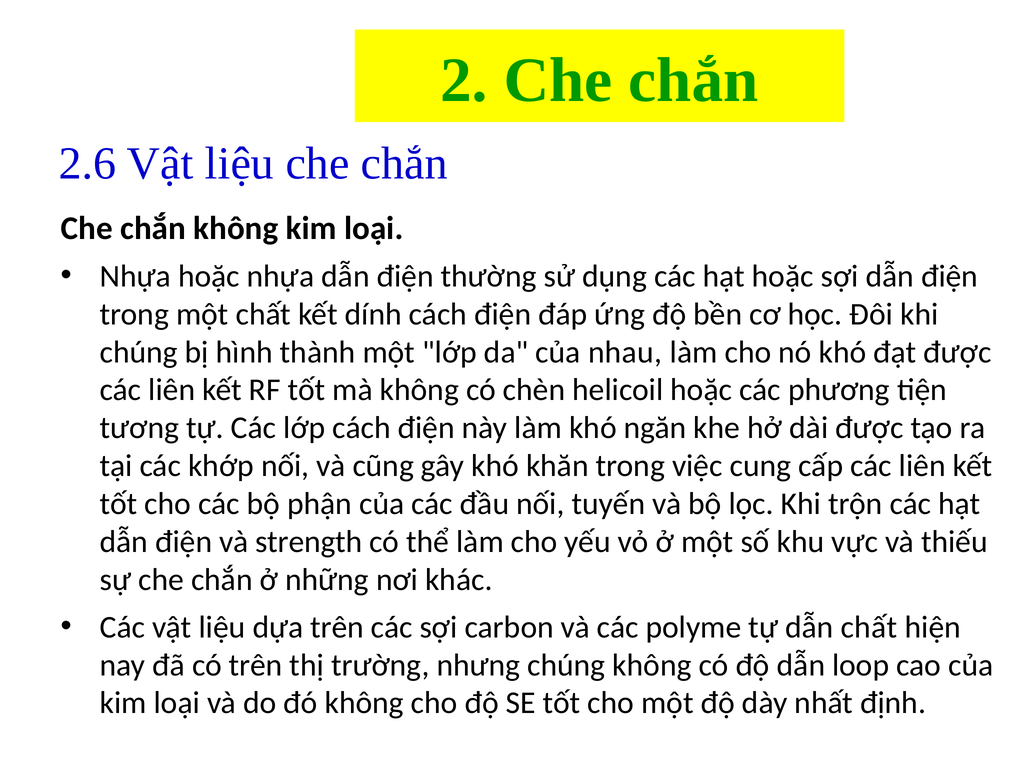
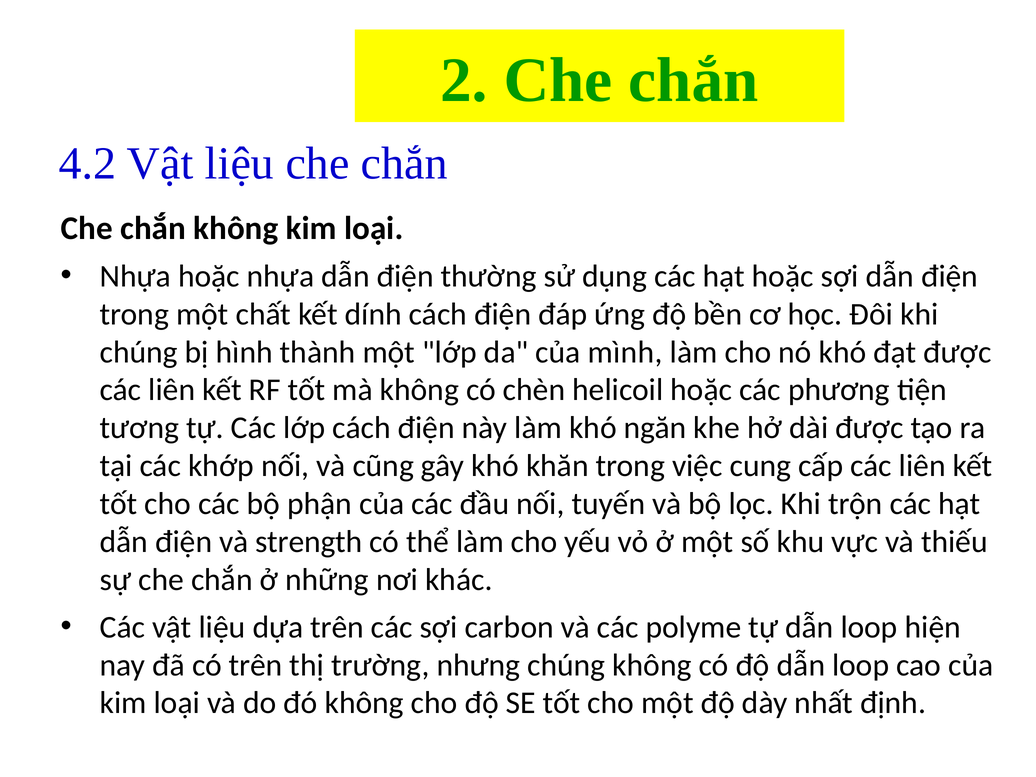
2.6: 2.6 -> 4.2
nhau: nhau -> mình
tự dẫn chất: chất -> loop
